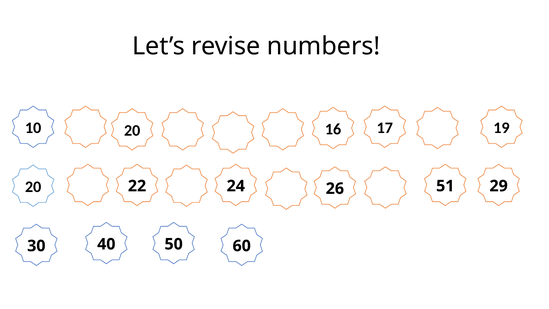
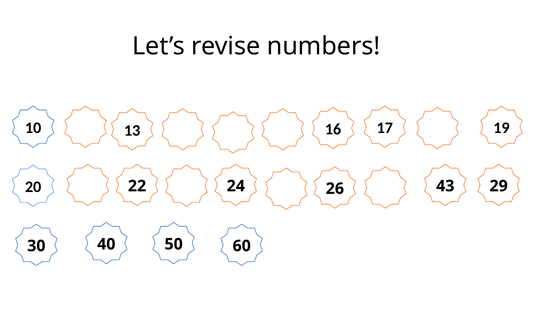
10 20: 20 -> 13
51: 51 -> 43
